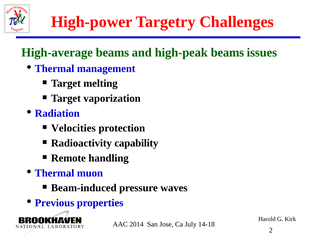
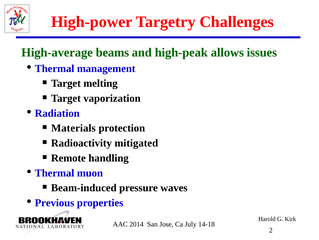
high-peak beams: beams -> allows
Velocities: Velocities -> Materials
capability: capability -> mitigated
